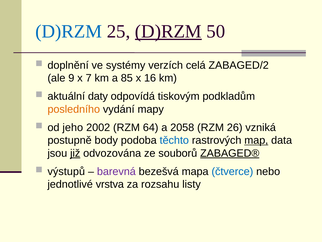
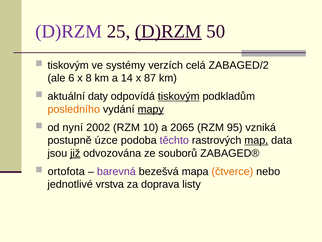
D)RZM at (69, 31) colour: blue -> purple
doplnění at (68, 65): doplnění -> tiskovým
9: 9 -> 6
7: 7 -> 8
85: 85 -> 14
16: 16 -> 87
tiskovým at (179, 96) underline: none -> present
mapy underline: none -> present
jeho: jeho -> nyní
64: 64 -> 10
2058: 2058 -> 2065
26: 26 -> 95
body: body -> úzce
těchto colour: blue -> purple
ZABAGED® underline: present -> none
výstupů: výstupů -> ortofota
čtverce colour: blue -> orange
rozsahu: rozsahu -> doprava
